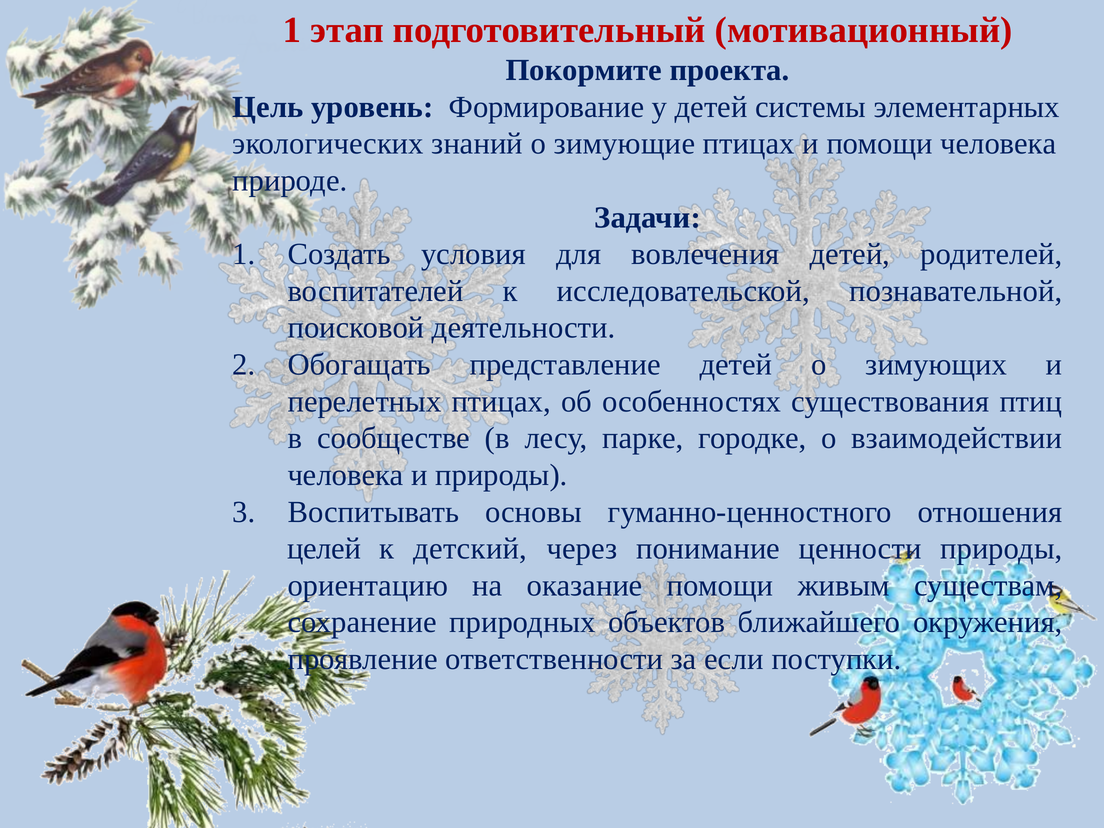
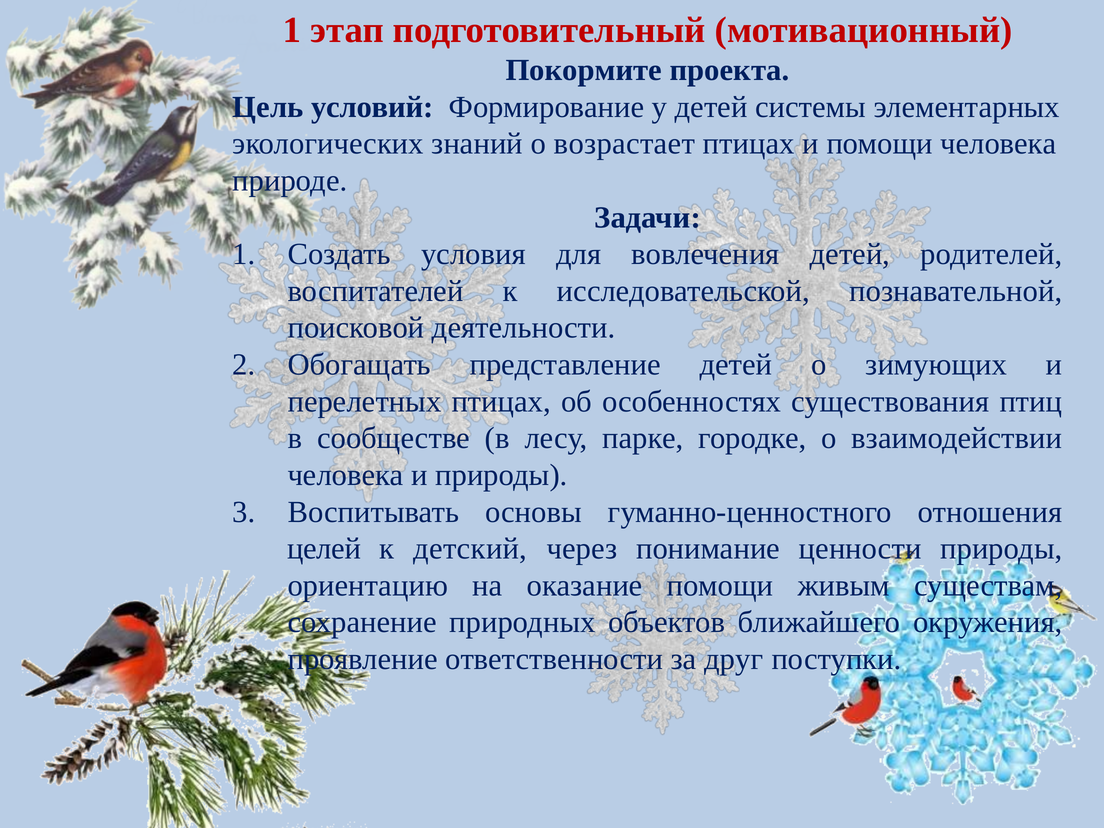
уровень: уровень -> условий
зимующие: зимующие -> возрастает
если: если -> друг
